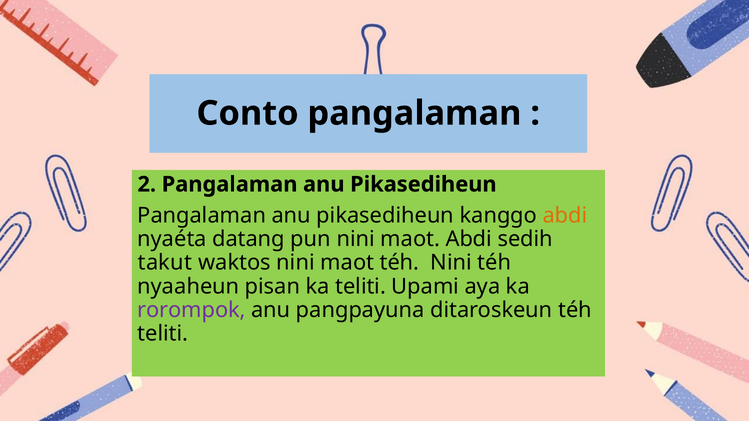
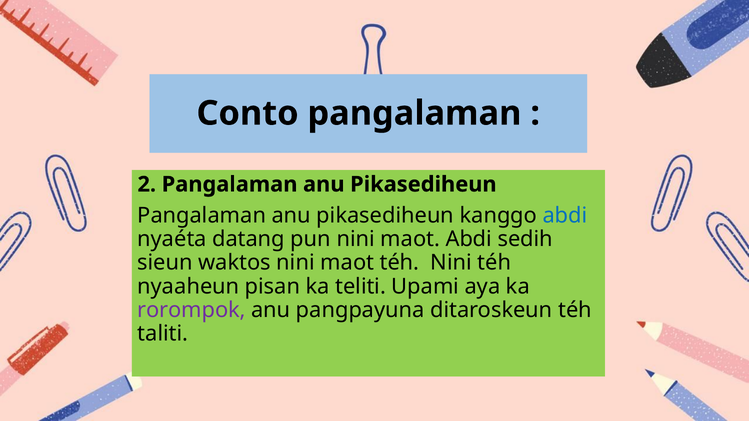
abdi at (565, 216) colour: orange -> blue
takut: takut -> sieun
teliti at (163, 334): teliti -> taliti
